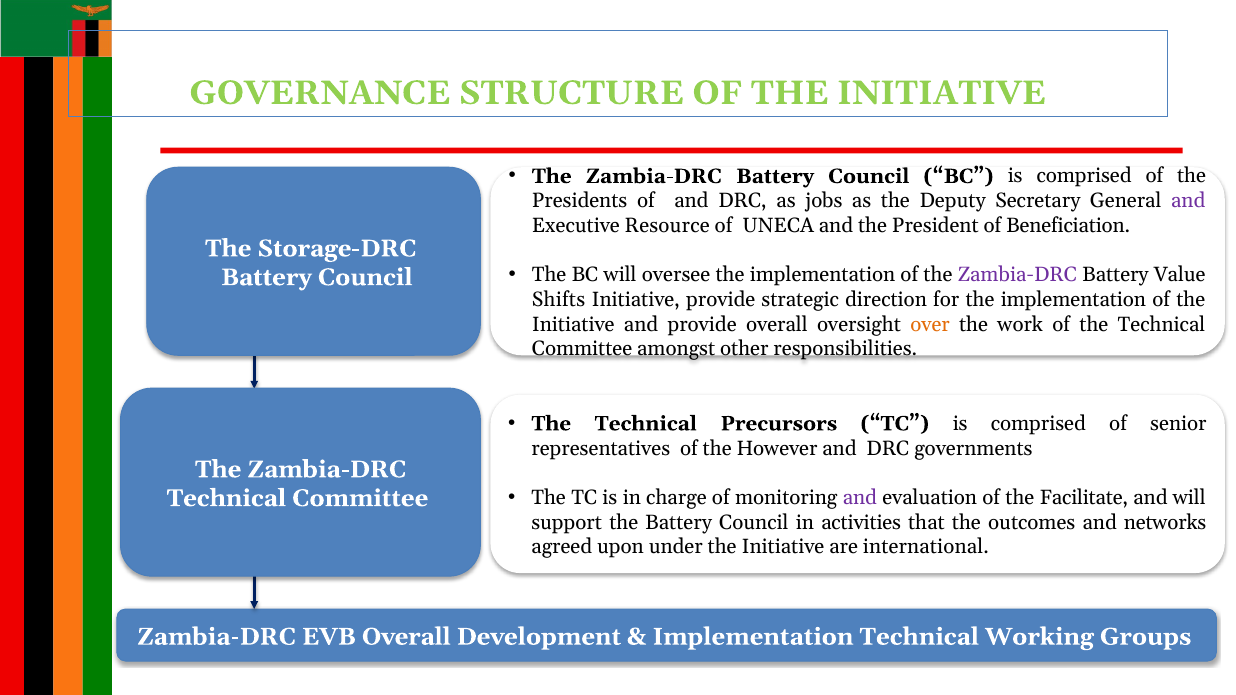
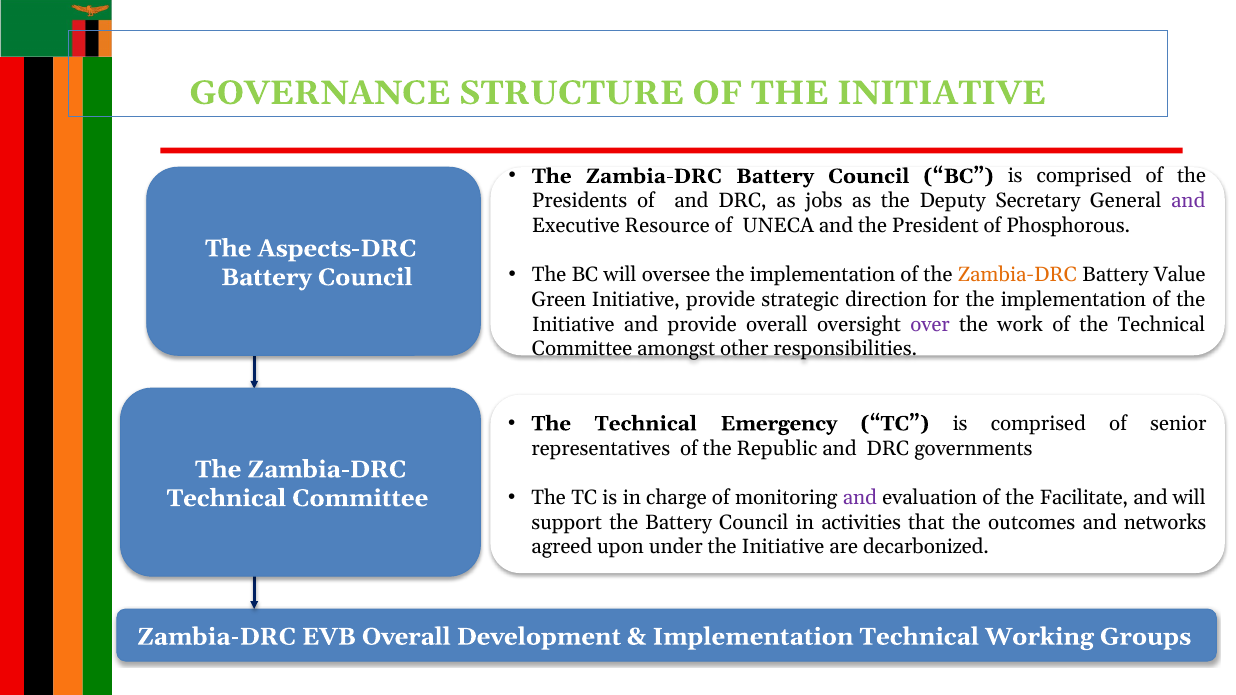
Beneficiation: Beneficiation -> Phosphorous
Storage-DRC: Storage-DRC -> Aspects-DRC
Zambia-DRC at (1017, 275) colour: purple -> orange
Shifts: Shifts -> Green
over colour: orange -> purple
Precursors: Precursors -> Emergency
However: However -> Republic
international: international -> decarbonized
